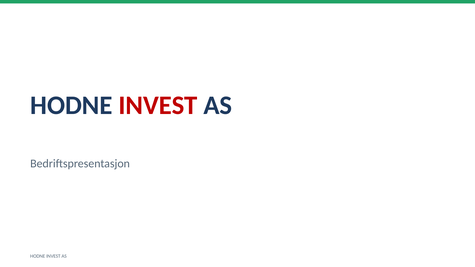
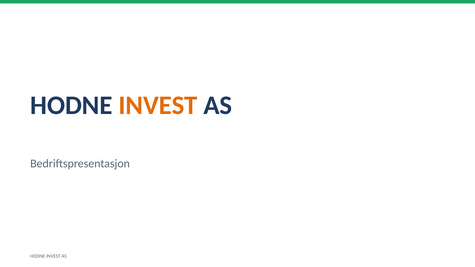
INVEST at (158, 105) colour: red -> orange
